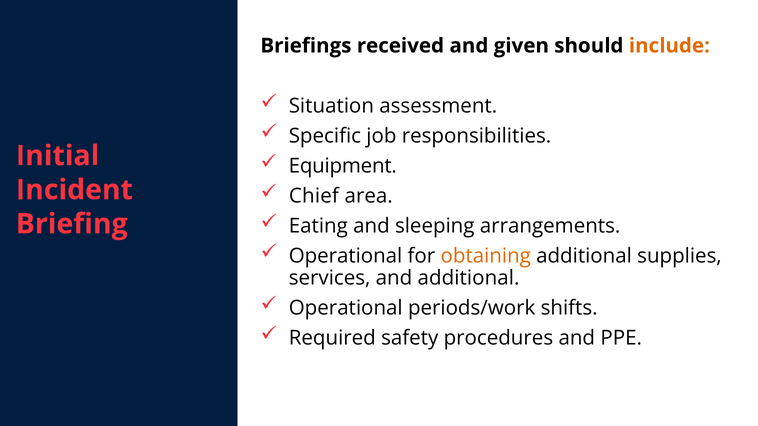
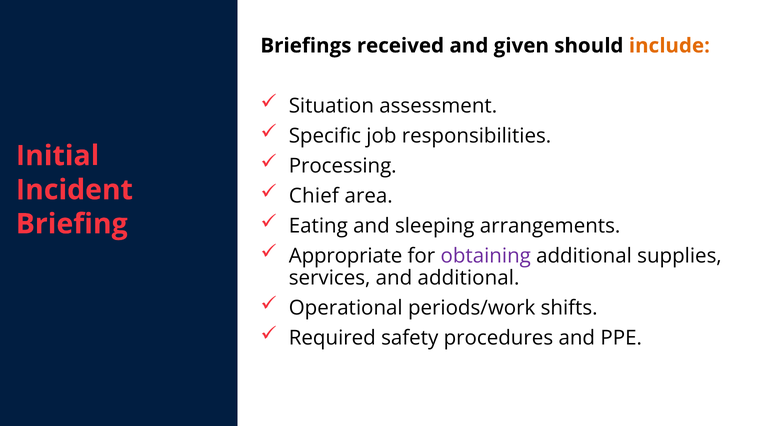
Equipment: Equipment -> Processing
Operational at (346, 256): Operational -> Appropriate
obtaining colour: orange -> purple
